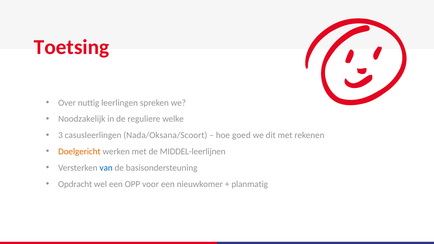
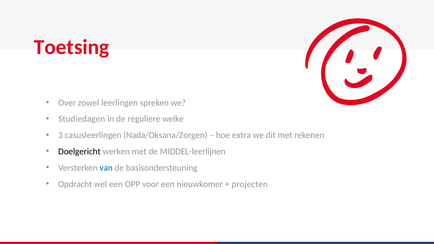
nuttig: nuttig -> zowel
Noodzakelijk: Noodzakelijk -> Studiedagen
Nada/Oksana/Scoort: Nada/Oksana/Scoort -> Nada/Oksana/Zorgen
goed: goed -> extra
Doelgericht colour: orange -> black
planmatig: planmatig -> projecten
